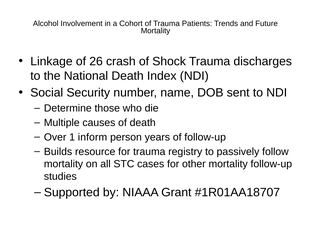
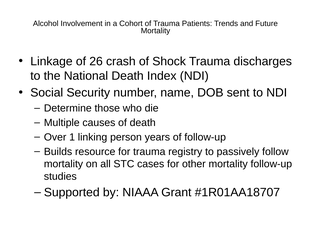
inform: inform -> linking
